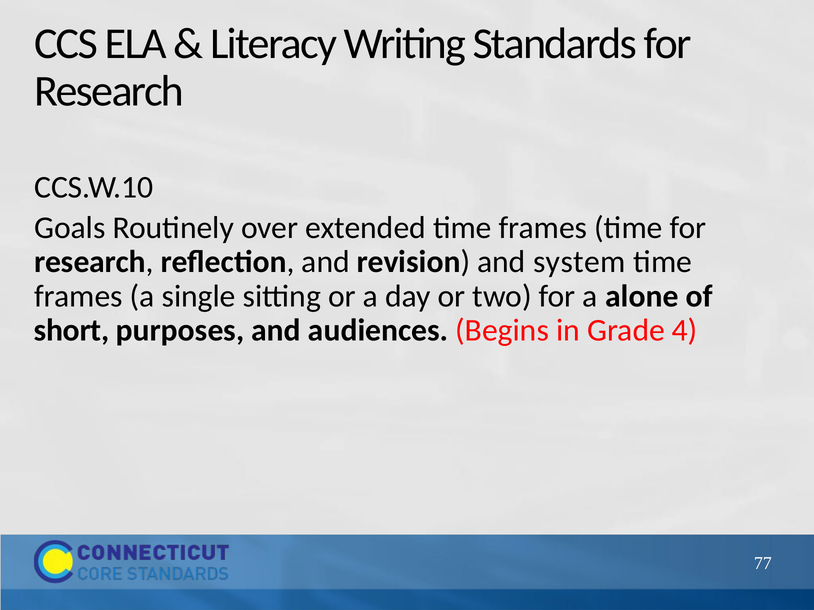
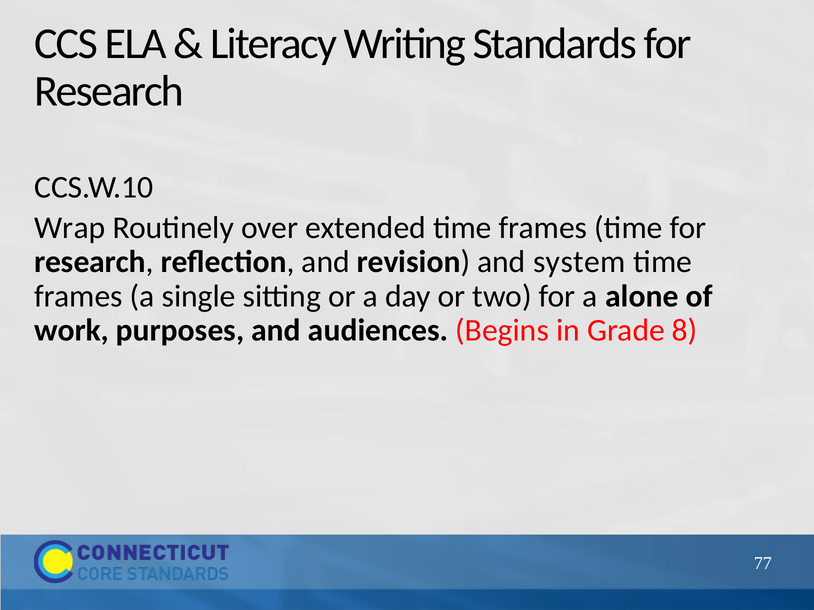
Goals: Goals -> Wrap
short: short -> work
4: 4 -> 8
